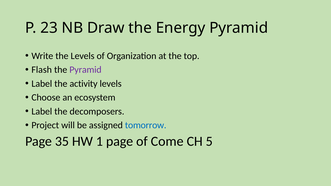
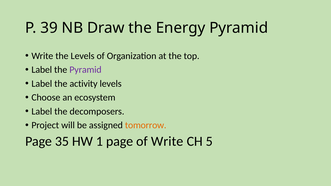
23: 23 -> 39
Flash at (42, 70): Flash -> Label
tomorrow colour: blue -> orange
of Come: Come -> Write
